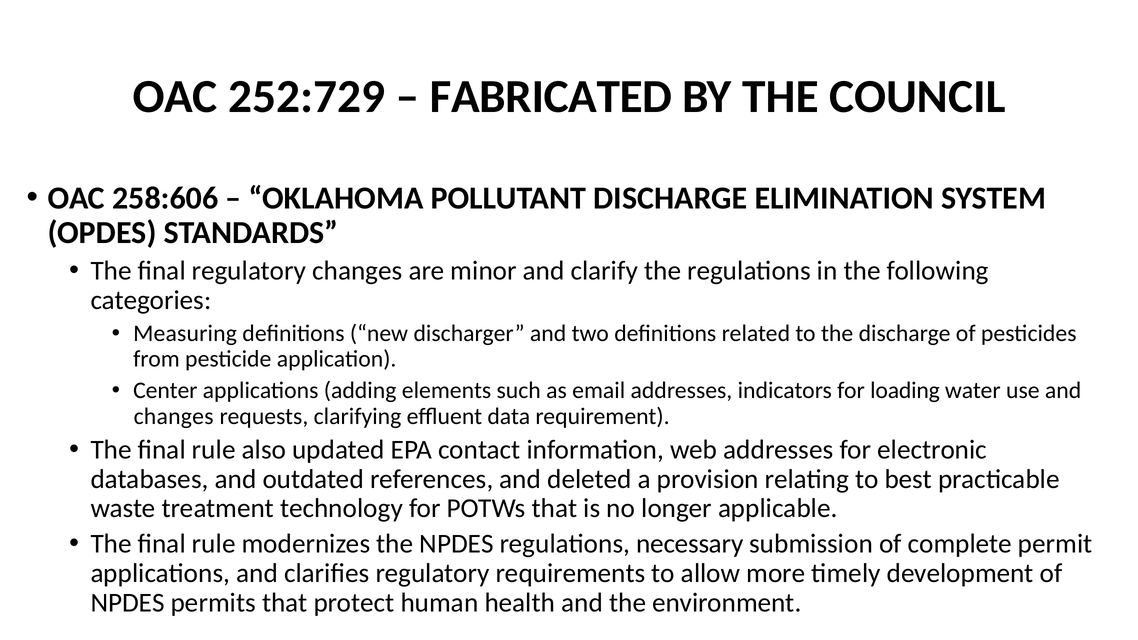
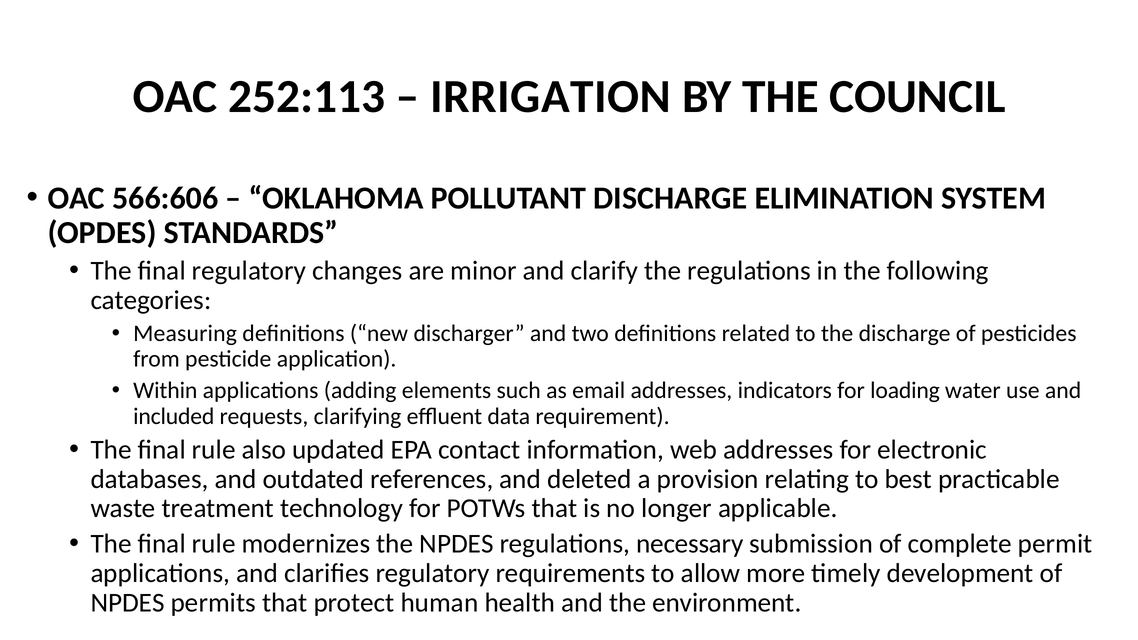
252:729: 252:729 -> 252:113
FABRICATED: FABRICATED -> IRRIGATION
258:606: 258:606 -> 566:606
Center: Center -> Within
changes at (174, 416): changes -> included
